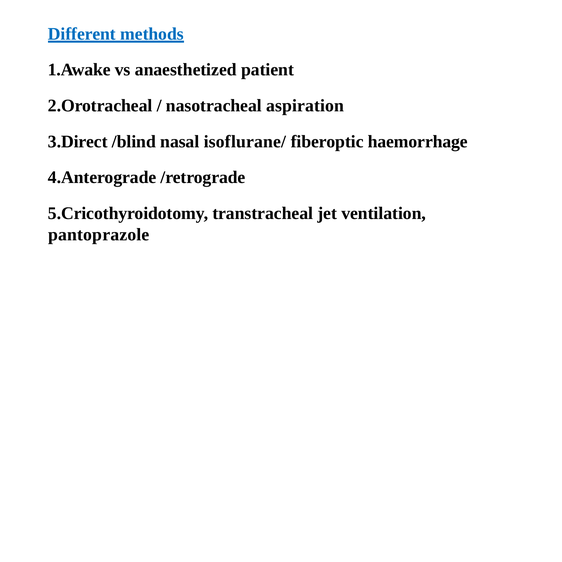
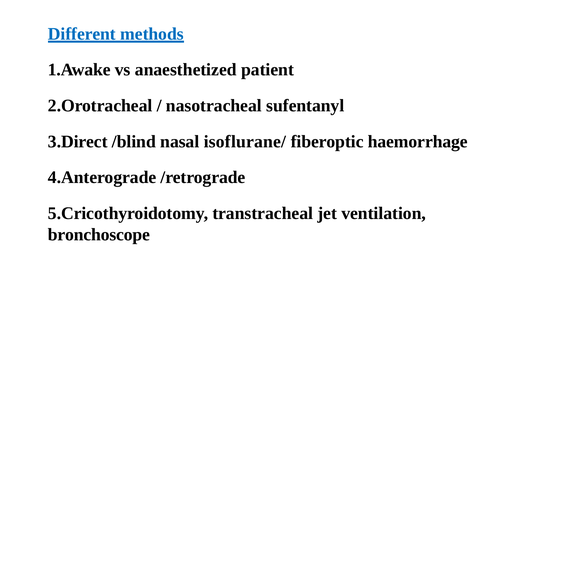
aspiration: aspiration -> sufentanyl
pantoprazole: pantoprazole -> bronchoscope
